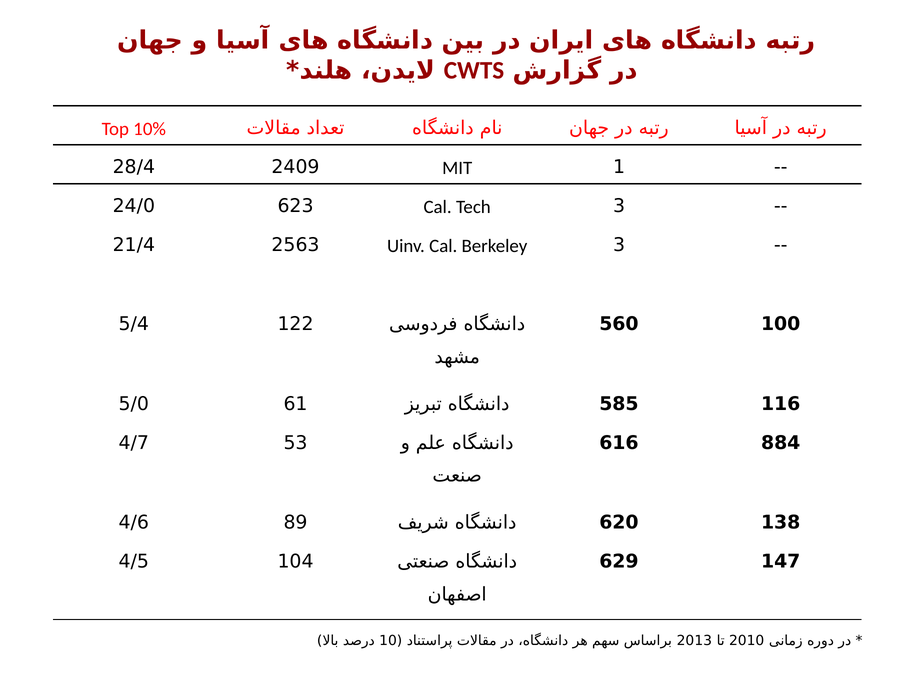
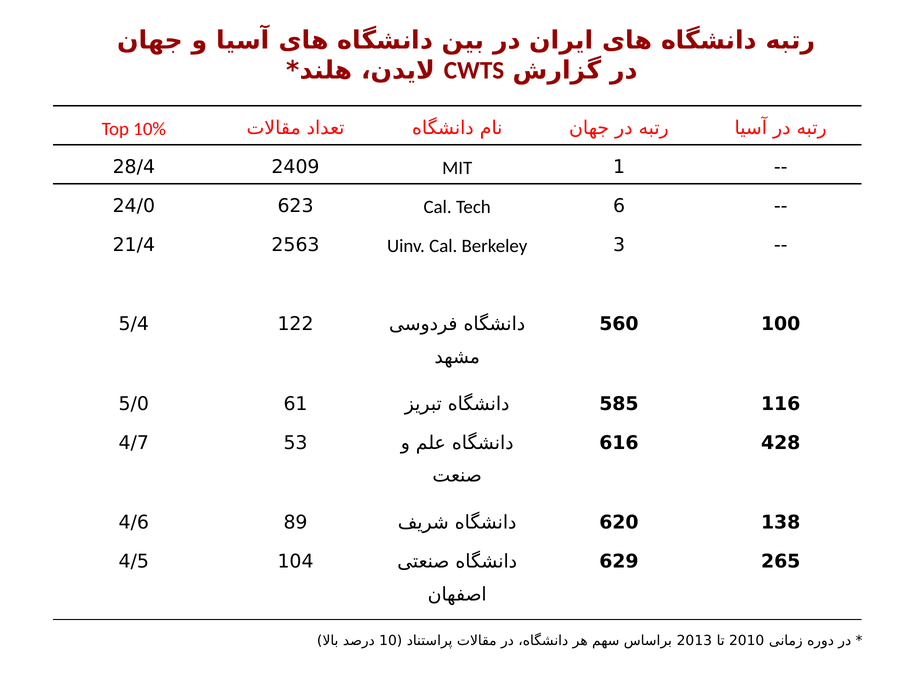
Tech 3: 3 -> 6
884: 884 -> 428
147: 147 -> 265
